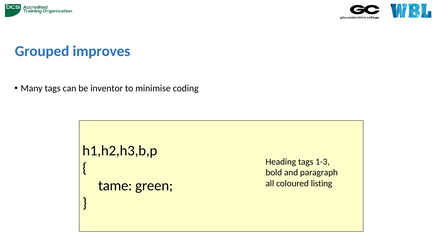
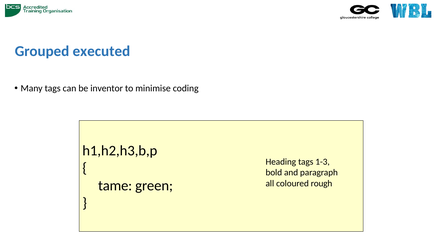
improves: improves -> executed
listing: listing -> rough
